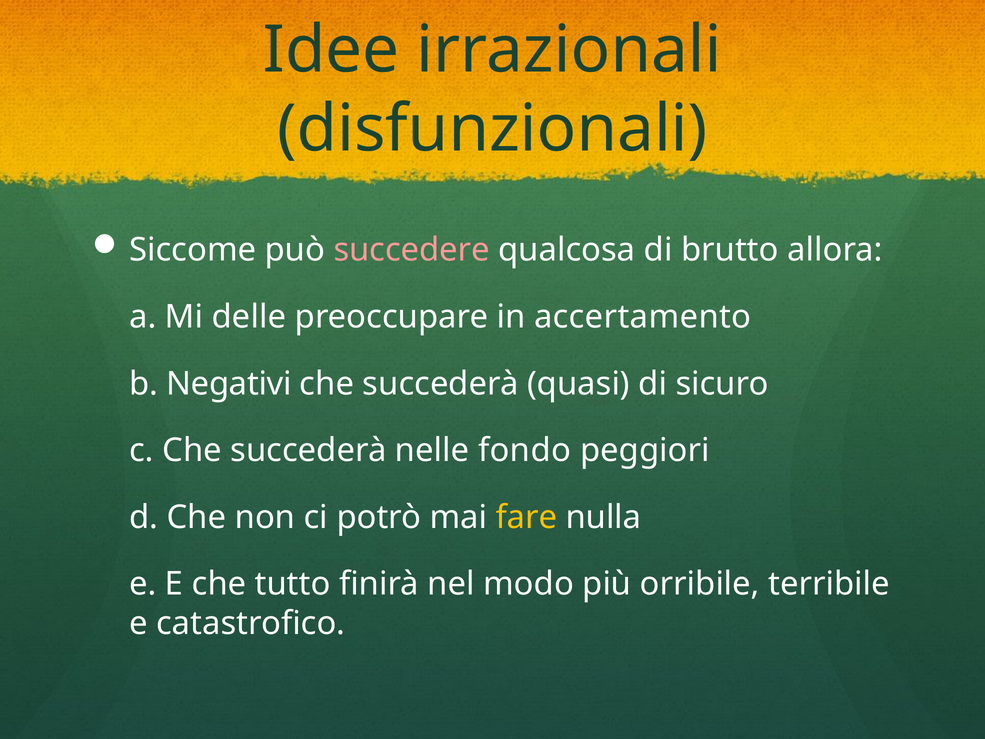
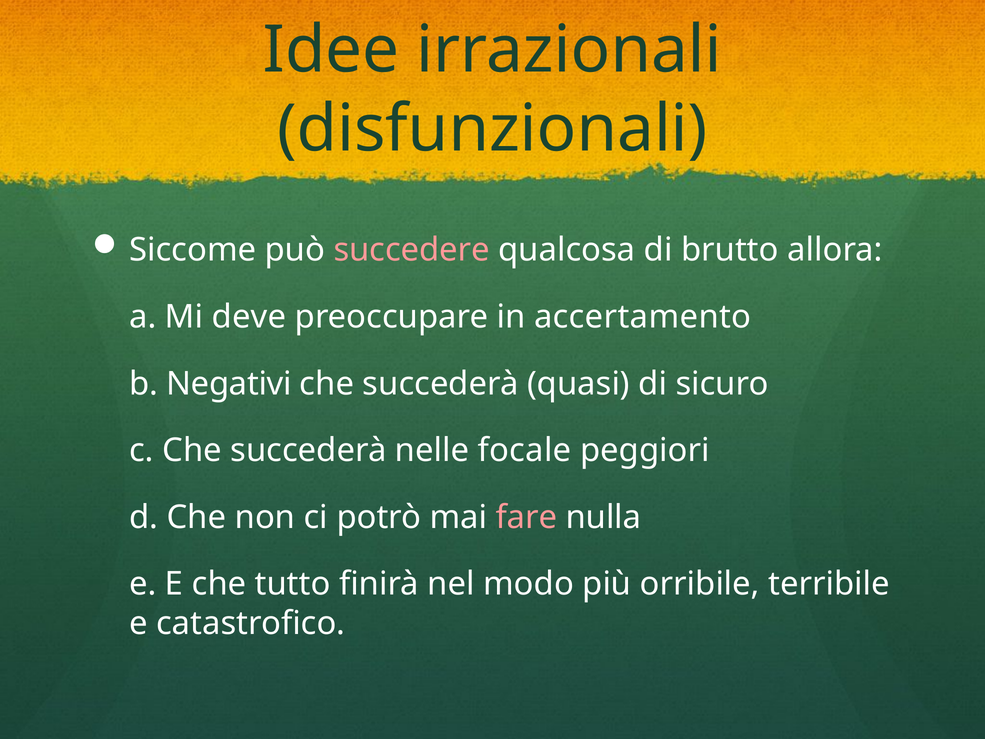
delle: delle -> deve
fondo: fondo -> focale
fare colour: yellow -> pink
